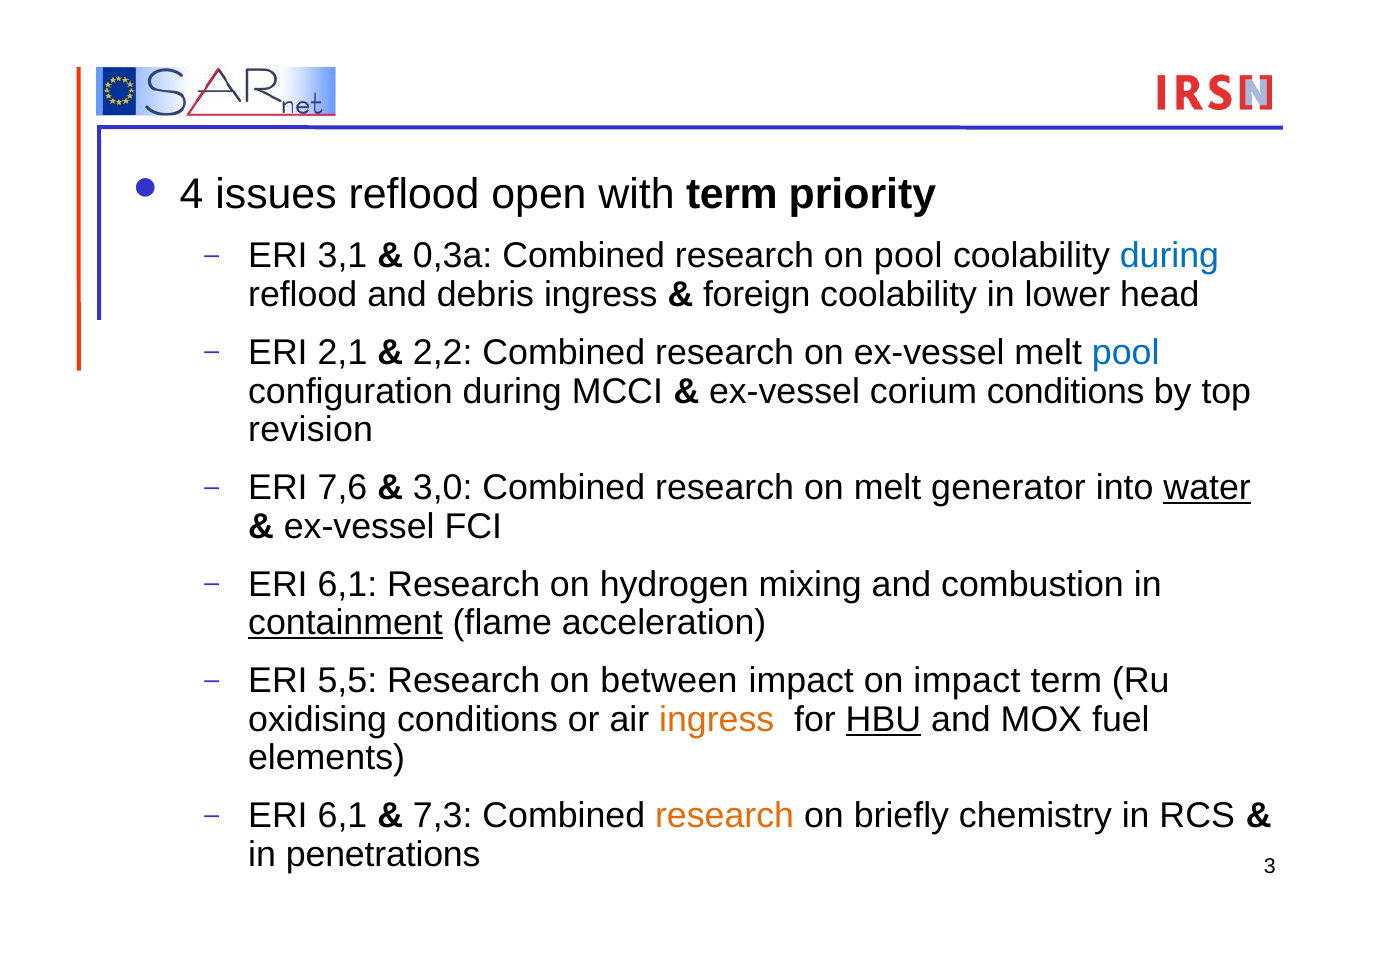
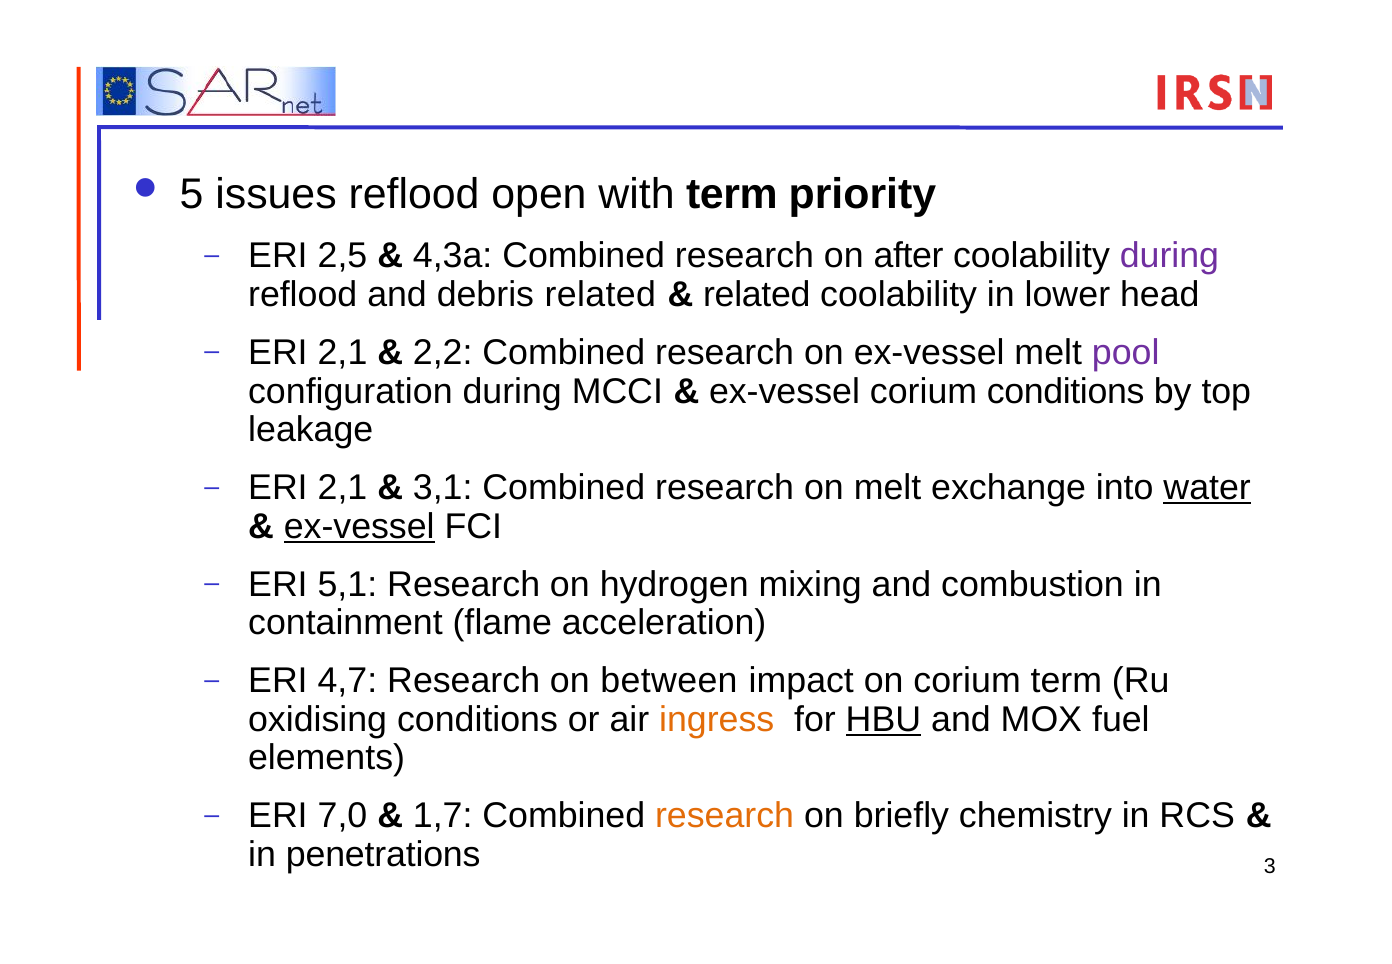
4: 4 -> 5
3,1: 3,1 -> 2,5
0,3a: 0,3a -> 4,3a
on pool: pool -> after
during at (1169, 256) colour: blue -> purple
debris ingress: ingress -> related
foreign at (757, 295): foreign -> related
pool at (1126, 353) colour: blue -> purple
revision: revision -> leakage
7,6 at (342, 488): 7,6 -> 2,1
3,0: 3,0 -> 3,1
generator: generator -> exchange
ex-vessel at (359, 526) underline: none -> present
6,1 at (347, 584): 6,1 -> 5,1
containment underline: present -> none
5,5: 5,5 -> 4,7
on impact: impact -> corium
6,1 at (342, 816): 6,1 -> 7,0
7,3: 7,3 -> 1,7
